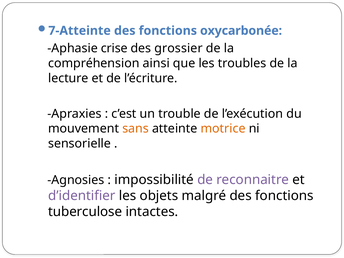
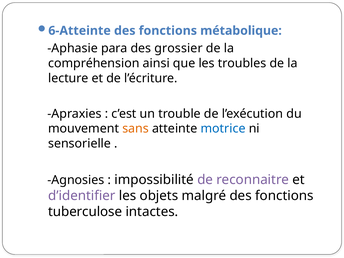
7-Atteinte: 7-Atteinte -> 6-Atteinte
oxycarbonée: oxycarbonée -> métabolique
crise: crise -> para
motrice colour: orange -> blue
